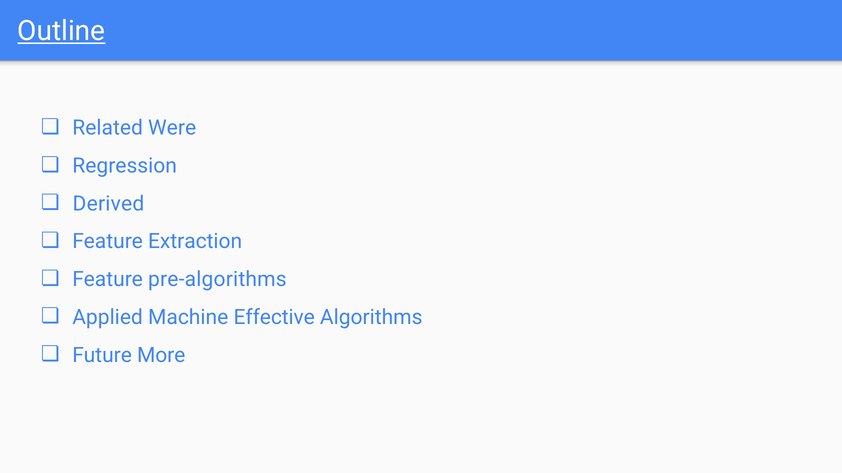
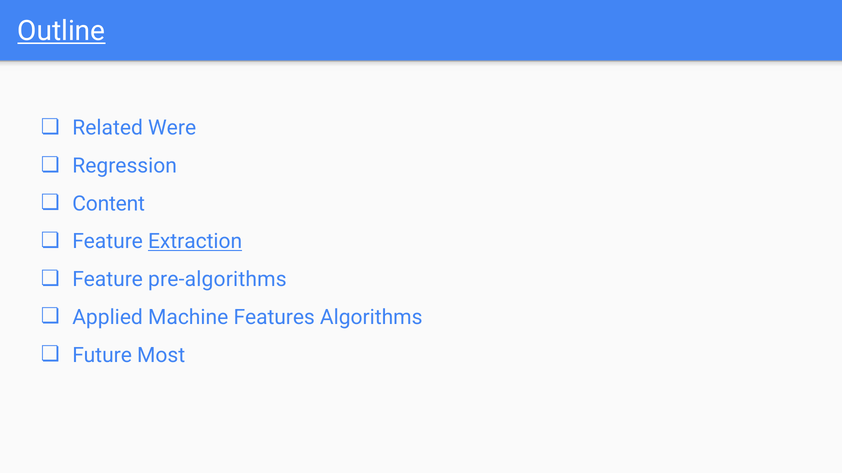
Derived: Derived -> Content
Extraction underline: none -> present
Effective: Effective -> Features
More: More -> Most
